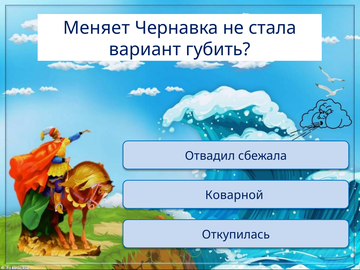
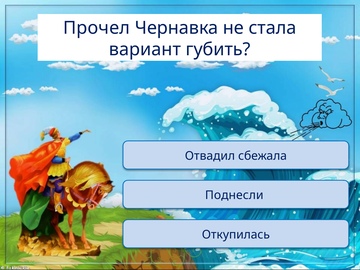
Меняет: Меняет -> Прочел
Коварной: Коварной -> Поднесли
